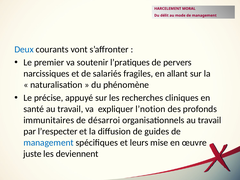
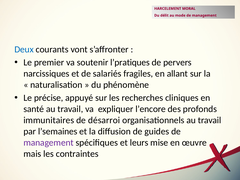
l’notion: l’notion -> l’encore
l’respecter: l’respecter -> l’semaines
management at (49, 143) colour: blue -> purple
juste: juste -> mais
deviennent: deviennent -> contraintes
